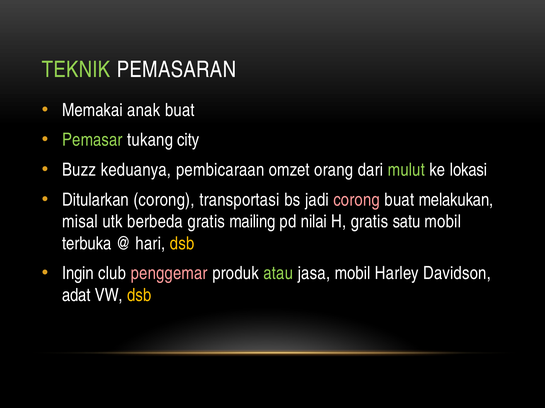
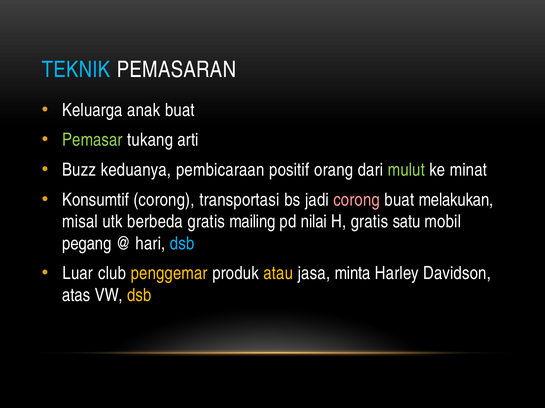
TEKNIK colour: light green -> light blue
Memakai: Memakai -> Keluarga
city: city -> arti
omzet: omzet -> positif
lokasi: lokasi -> minat
Ditularkan: Ditularkan -> Konsumtif
terbuka: terbuka -> pegang
dsb at (182, 244) colour: yellow -> light blue
Ingin: Ingin -> Luar
penggemar colour: pink -> yellow
atau colour: light green -> yellow
jasa mobil: mobil -> minta
adat: adat -> atas
